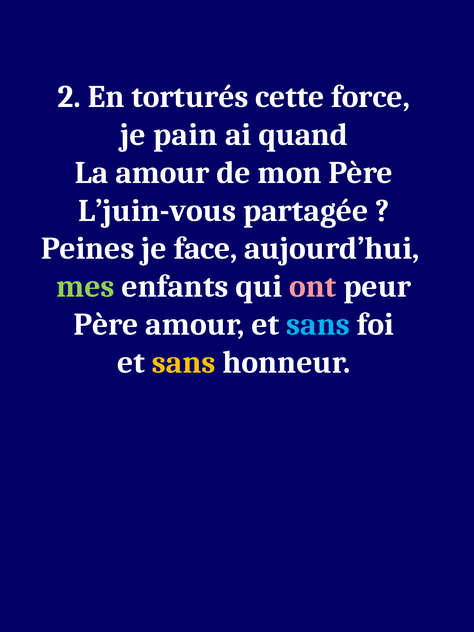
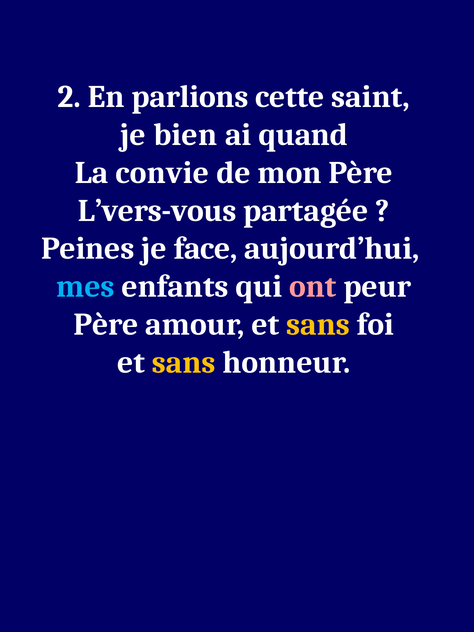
torturés: torturés -> parlions
force: force -> saint
pain: pain -> bien
La amour: amour -> convie
L’juin-vous: L’juin-vous -> L’vers-vous
mes colour: light green -> light blue
sans at (318, 324) colour: light blue -> yellow
